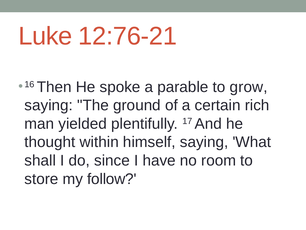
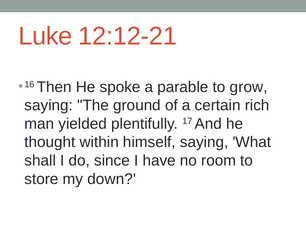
12:76-21: 12:76-21 -> 12:12-21
follow: follow -> down
